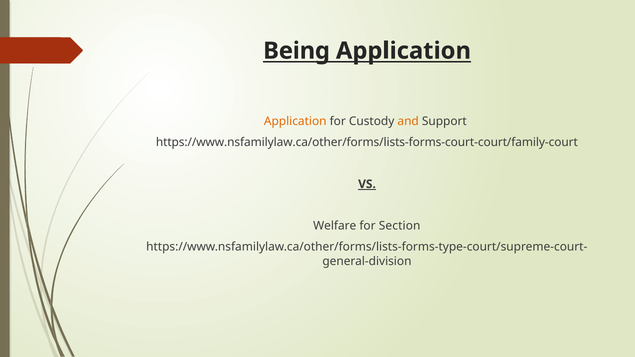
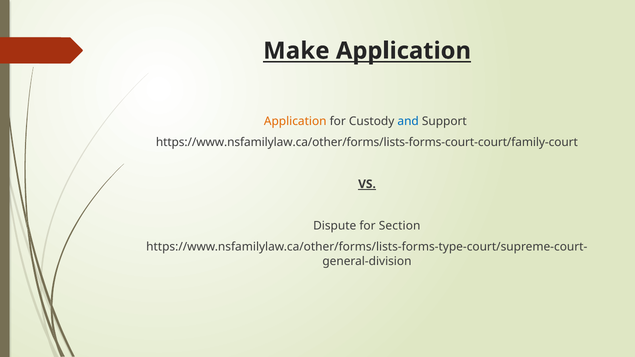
Being: Being -> Make
and colour: orange -> blue
Welfare: Welfare -> Dispute
